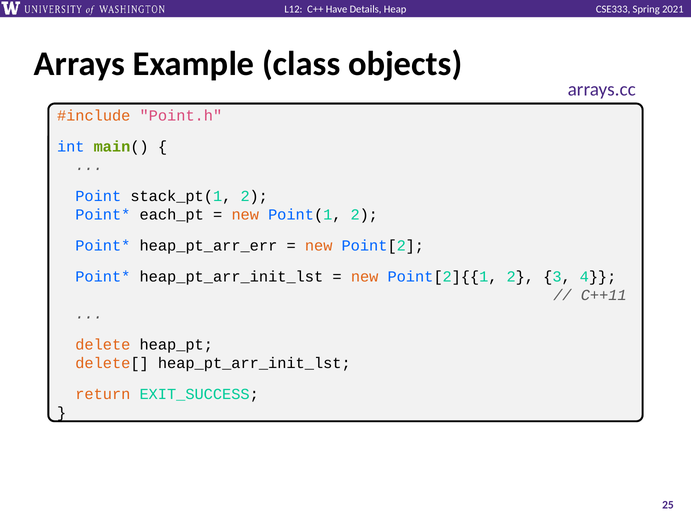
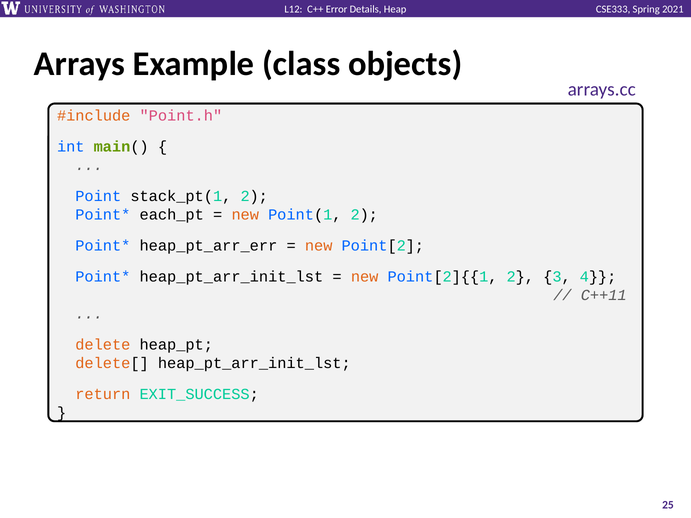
Have: Have -> Error
